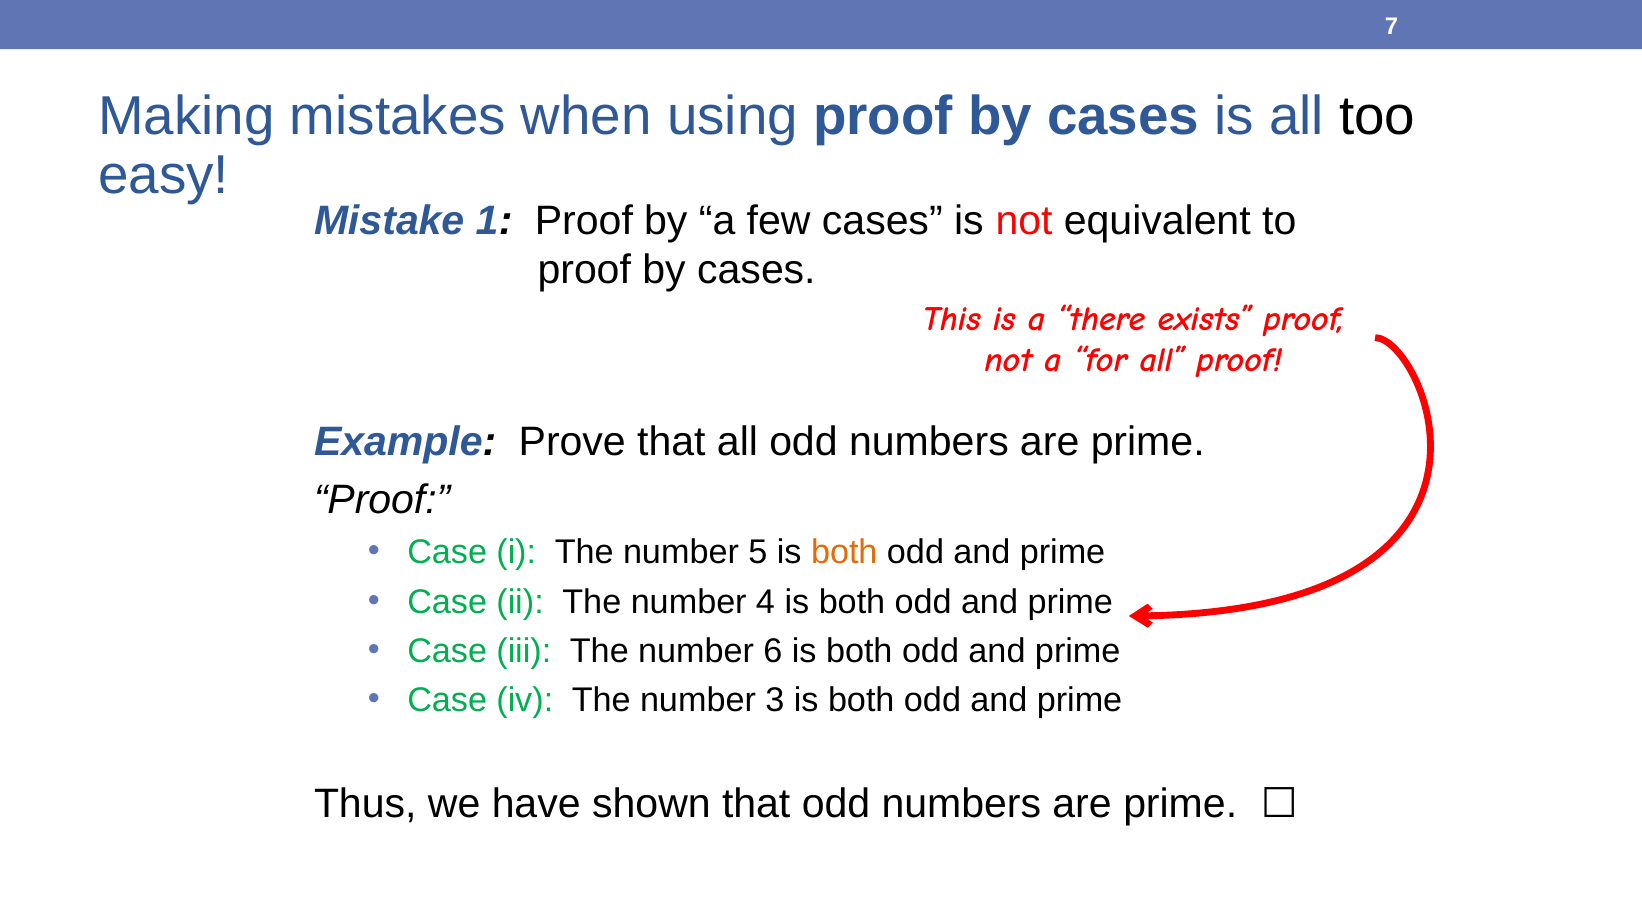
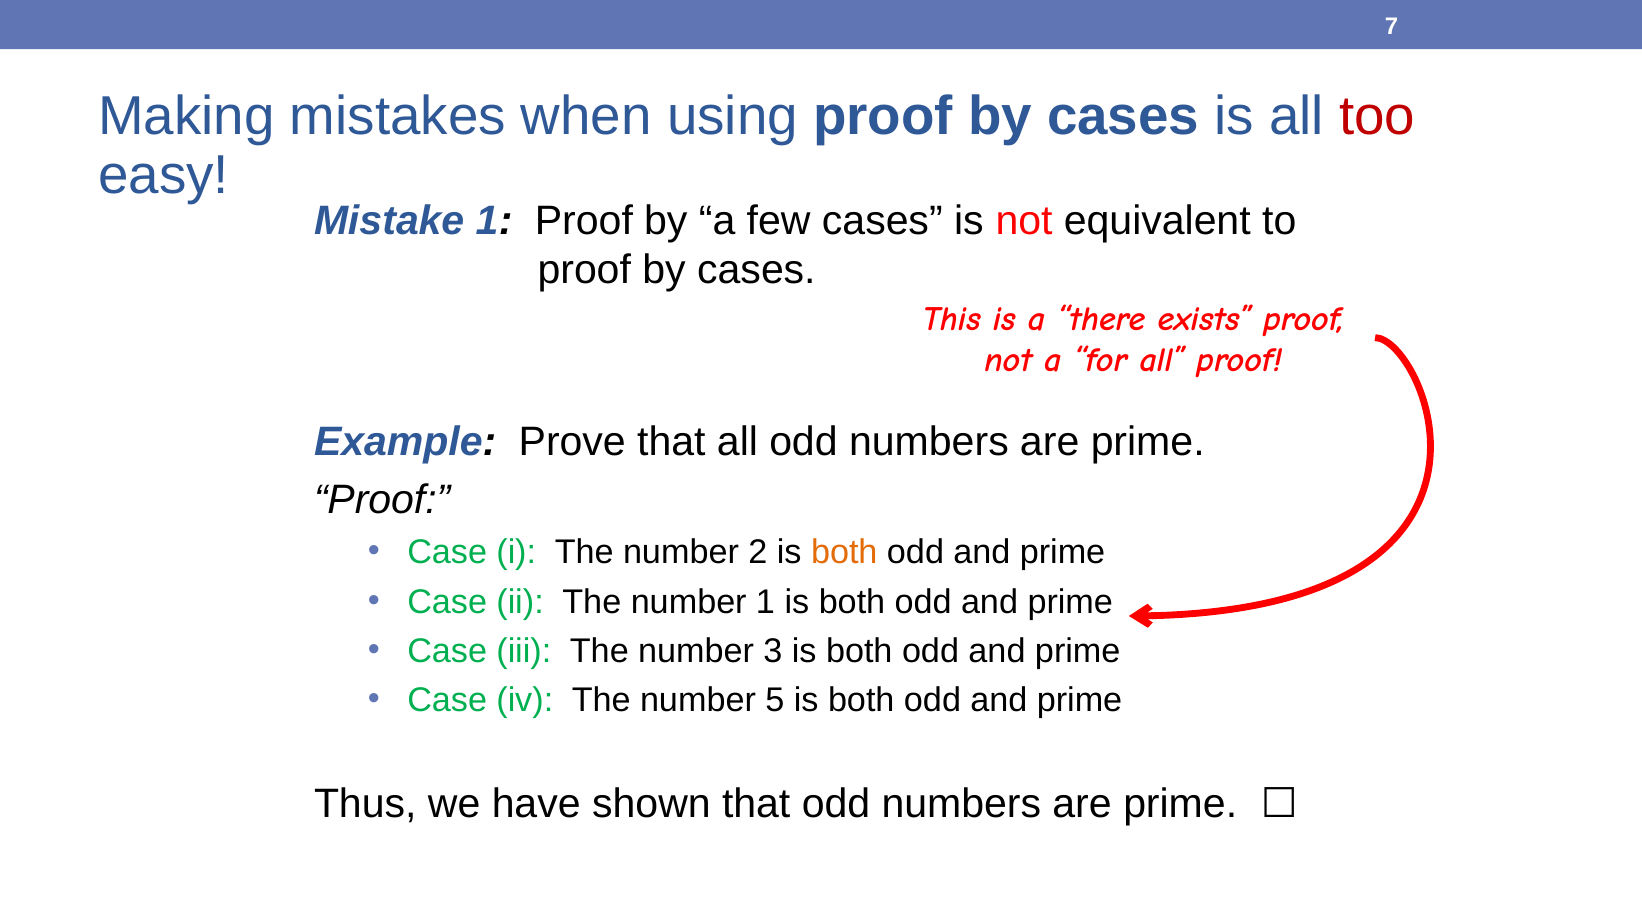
too colour: black -> red
5: 5 -> 2
number 4: 4 -> 1
6: 6 -> 3
3: 3 -> 5
